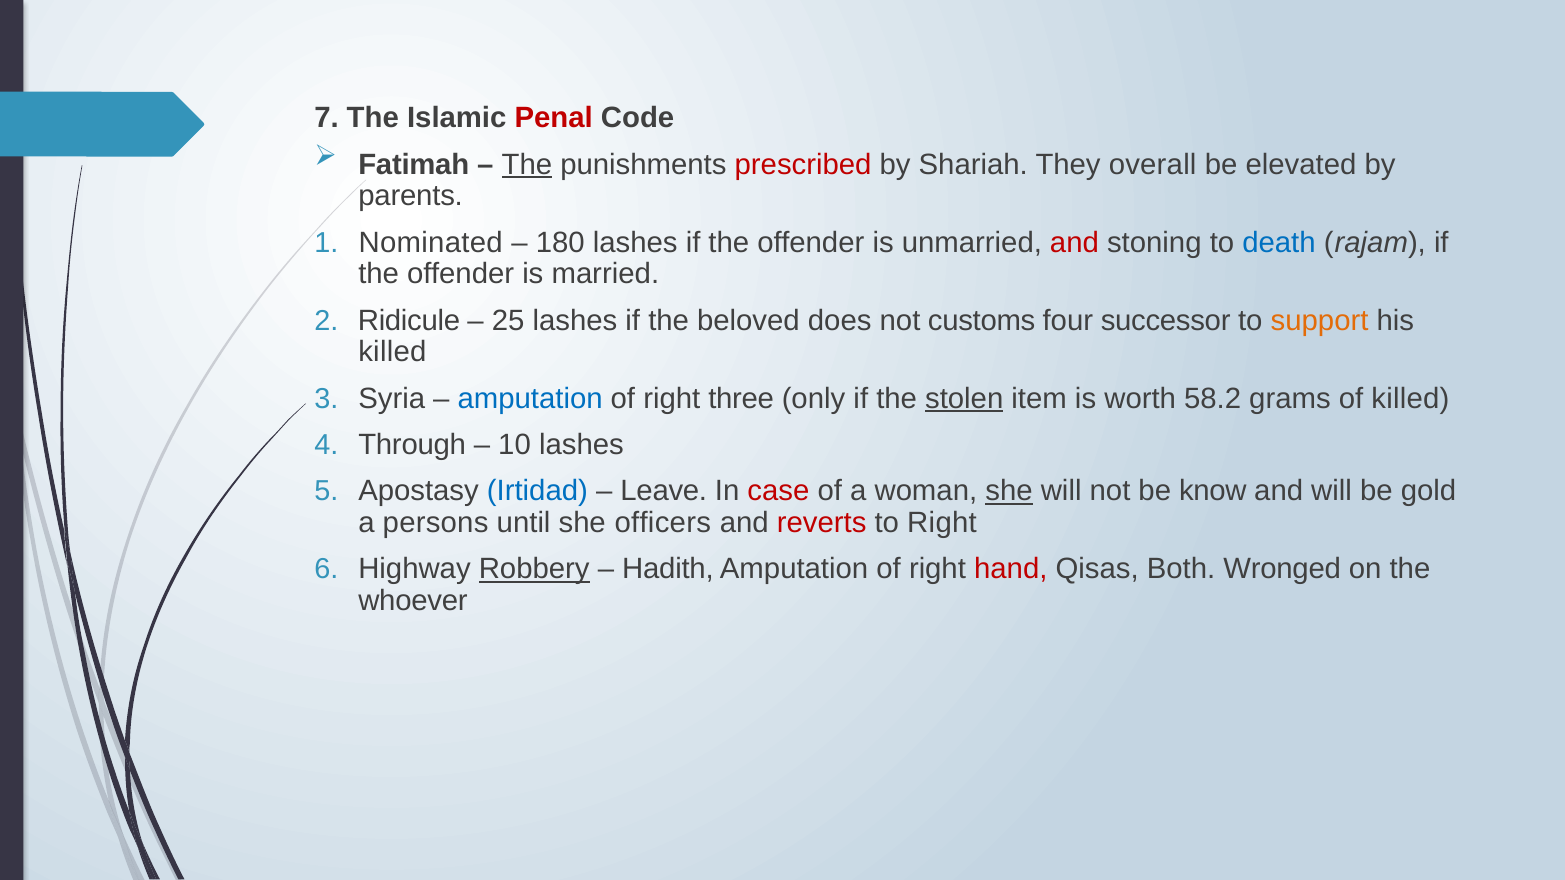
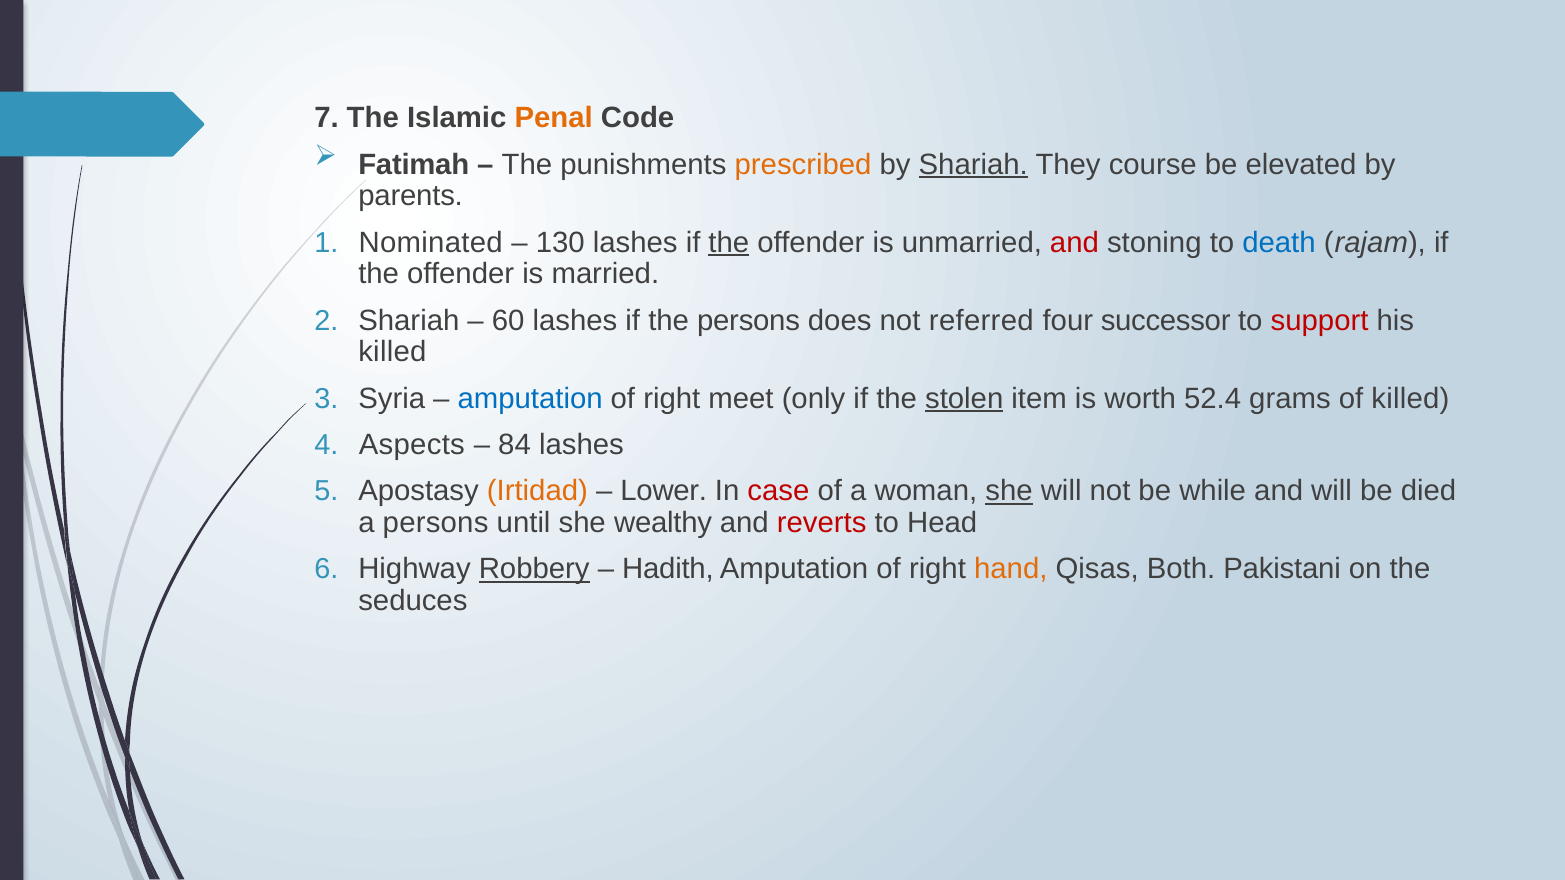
Penal colour: red -> orange
The at (527, 164) underline: present -> none
prescribed colour: red -> orange
Shariah at (973, 164) underline: none -> present
overall: overall -> course
180: 180 -> 130
the at (729, 242) underline: none -> present
Ridicule at (409, 321): Ridicule -> Shariah
25: 25 -> 60
the beloved: beloved -> persons
customs: customs -> referred
support colour: orange -> red
three: three -> meet
58.2: 58.2 -> 52.4
Through: Through -> Aspects
10: 10 -> 84
Irtidad colour: blue -> orange
Leave: Leave -> Lower
know: know -> while
gold: gold -> died
officers: officers -> wealthy
to Right: Right -> Head
hand colour: red -> orange
Wronged: Wronged -> Pakistani
whoever: whoever -> seduces
